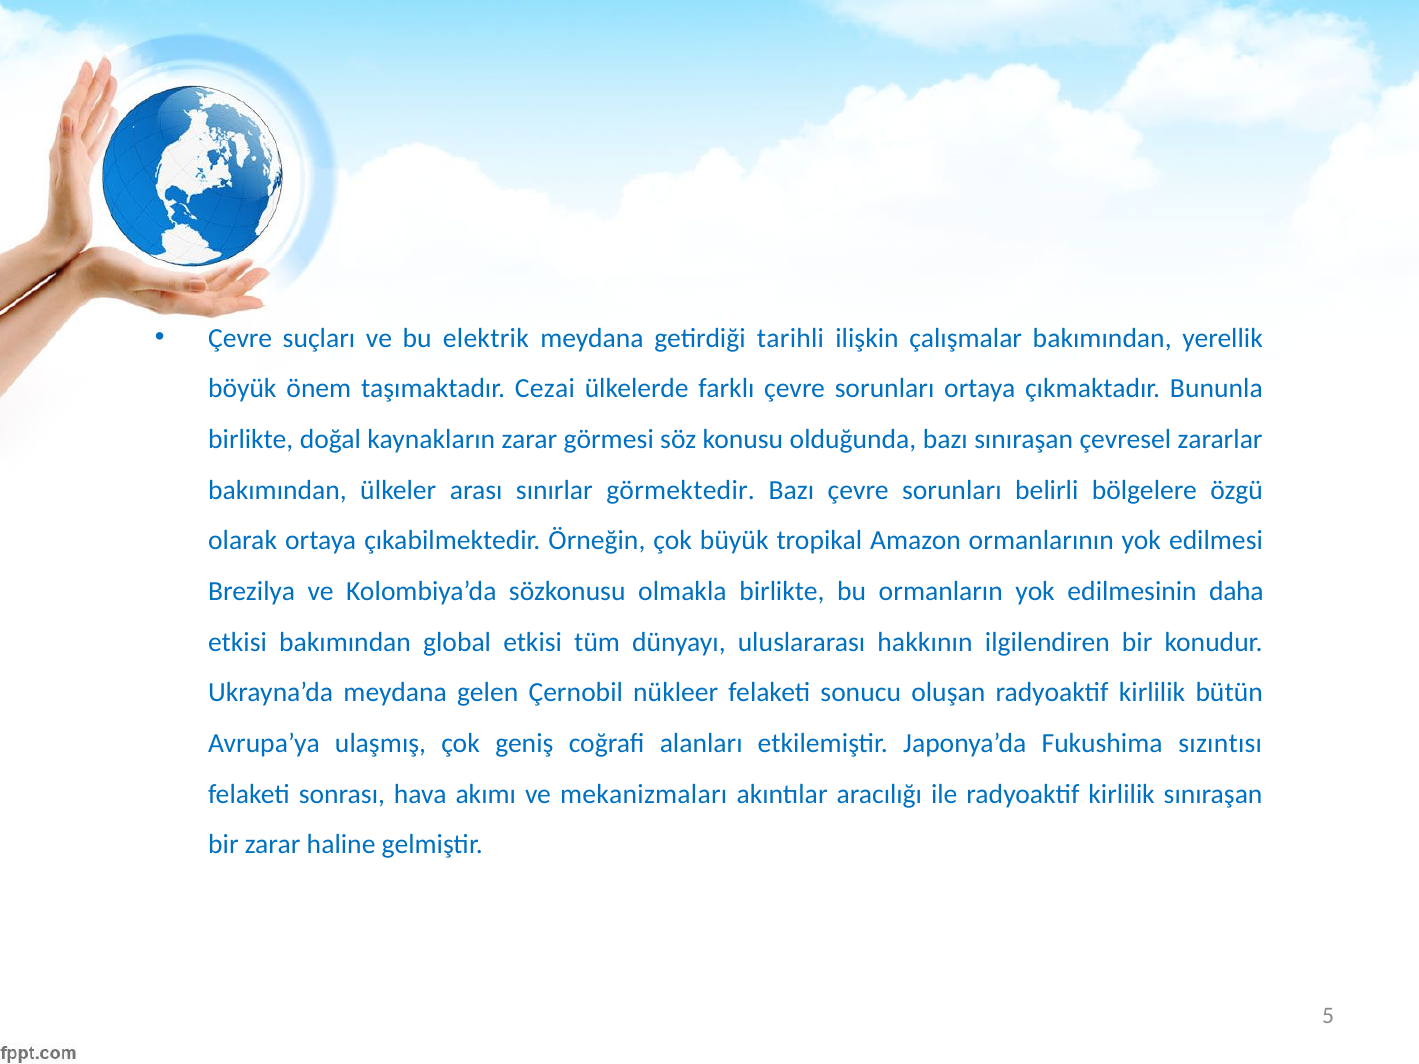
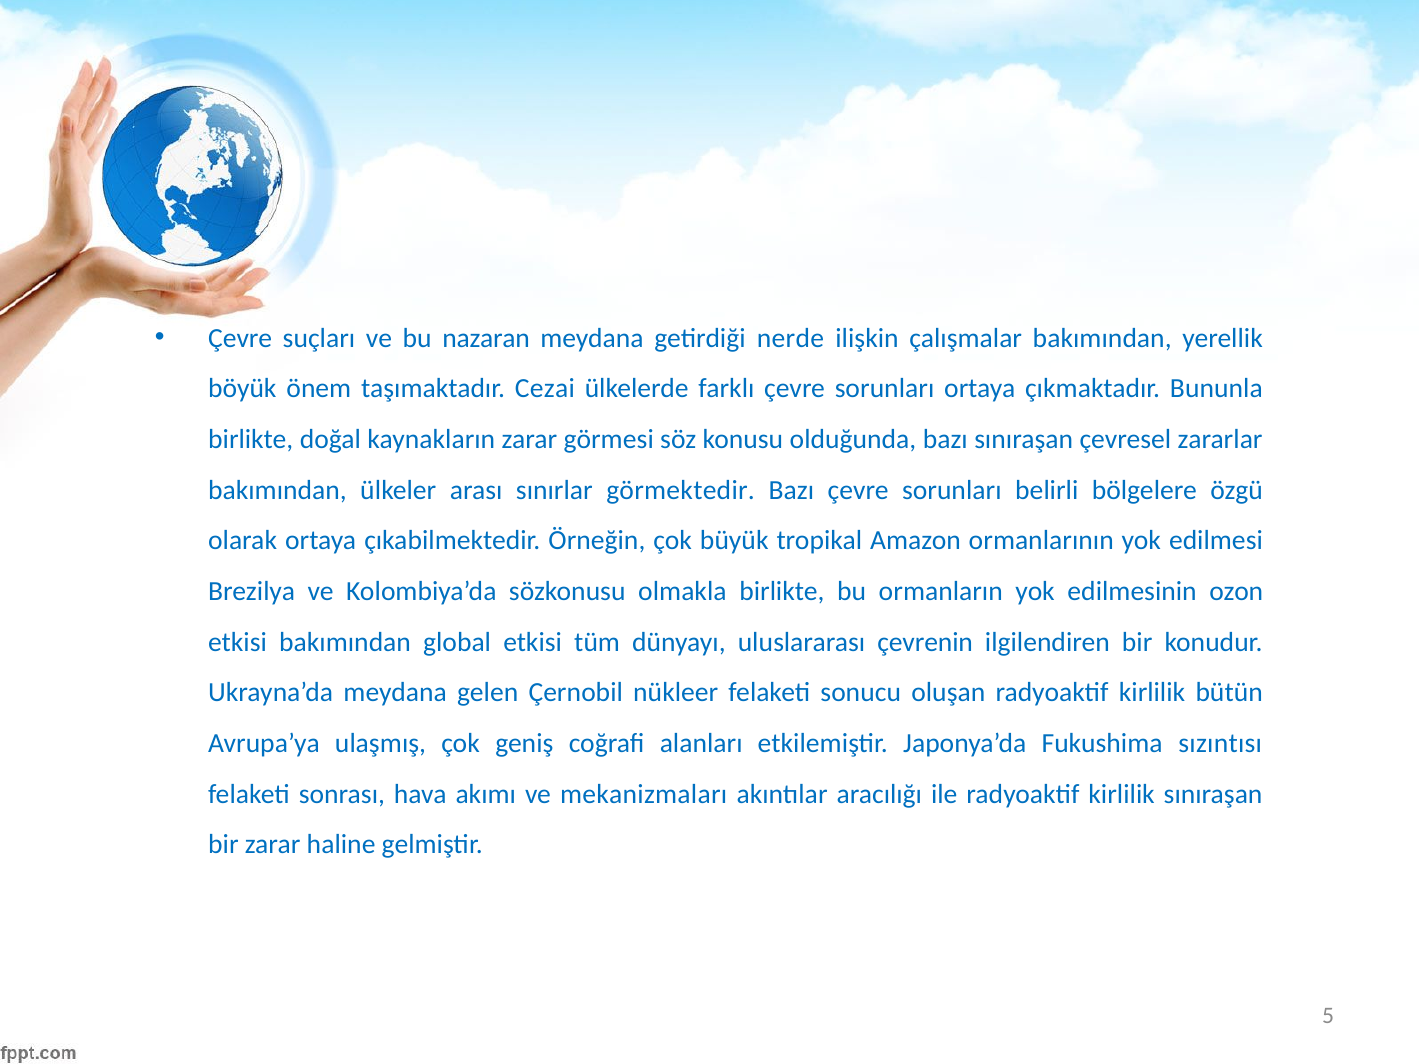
elektrik: elektrik -> nazaran
tarihli: tarihli -> nerde
daha: daha -> ozon
hakkının: hakkının -> çevrenin
